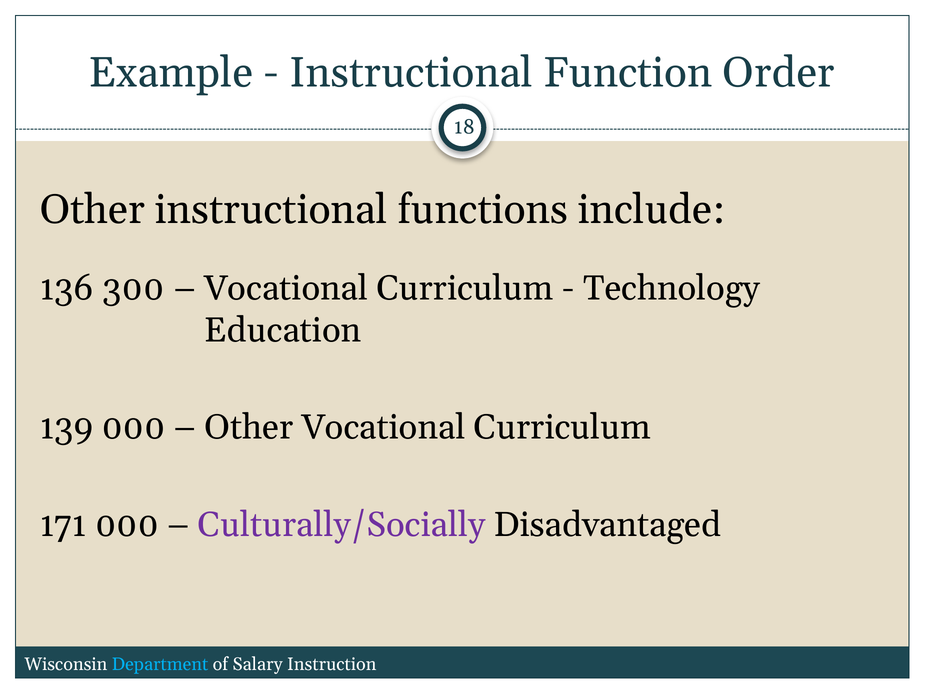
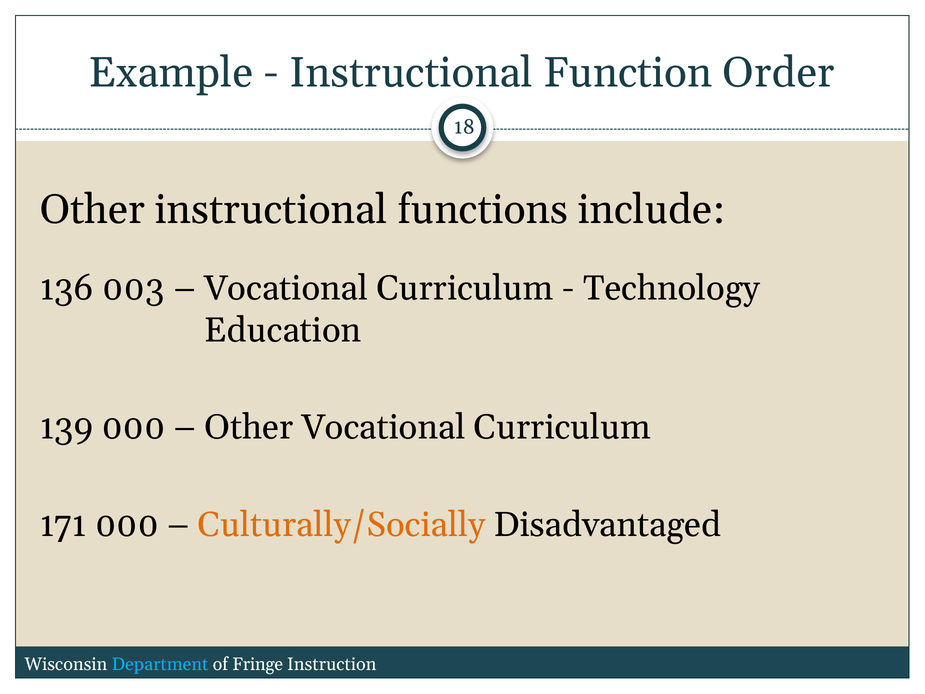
300: 300 -> 003
Culturally/Socially colour: purple -> orange
Salary: Salary -> Fringe
